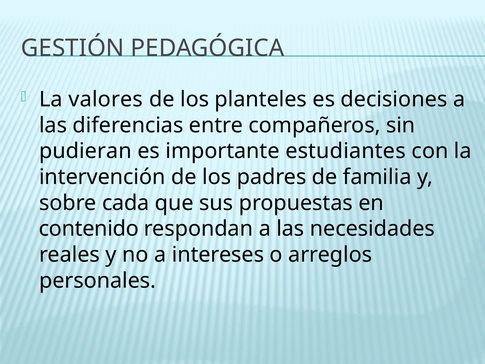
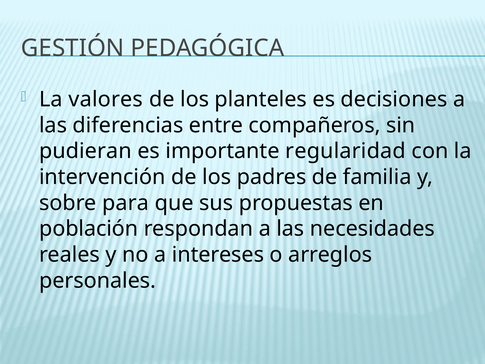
estudiantes: estudiantes -> regularidad
cada: cada -> para
contenido: contenido -> población
